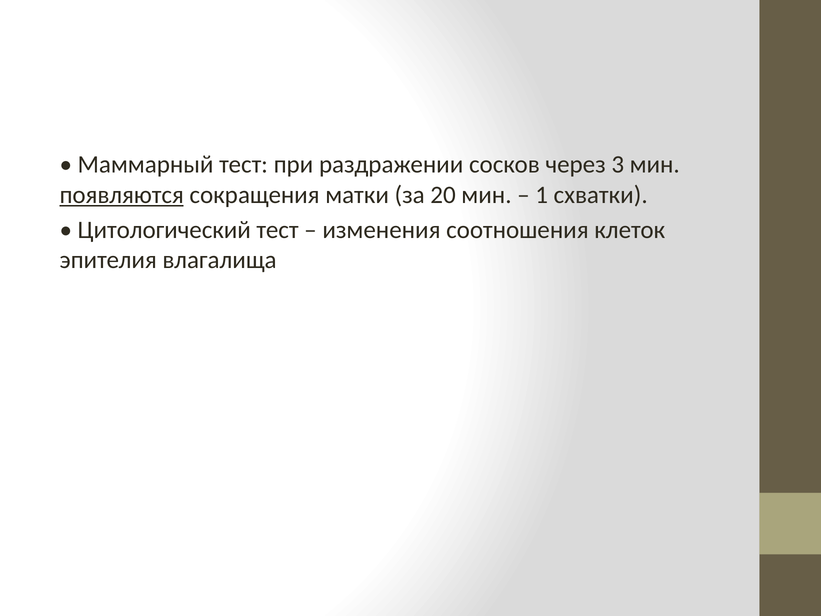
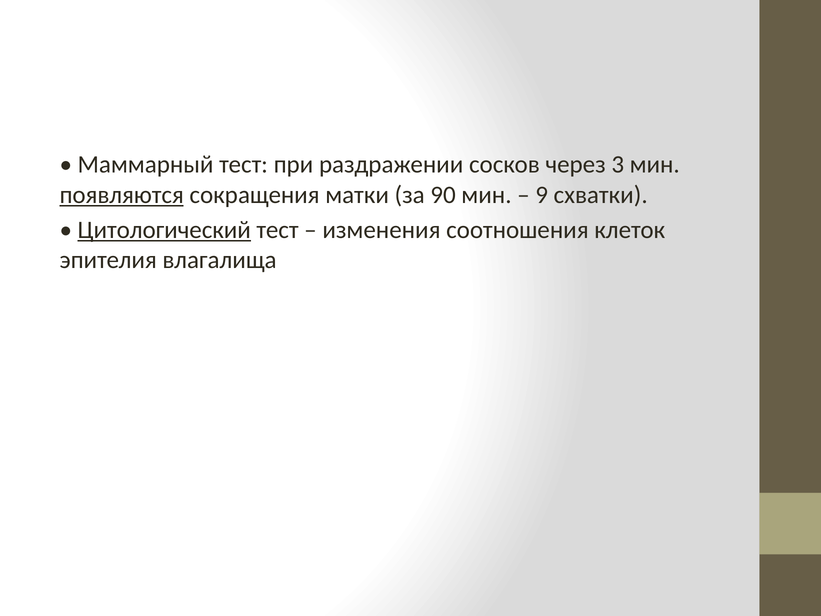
20: 20 -> 90
1: 1 -> 9
Цитологический underline: none -> present
